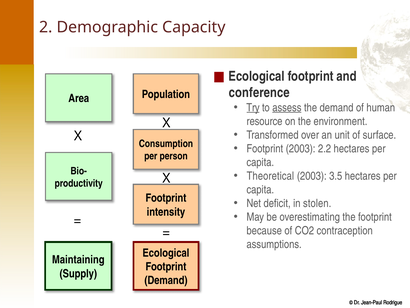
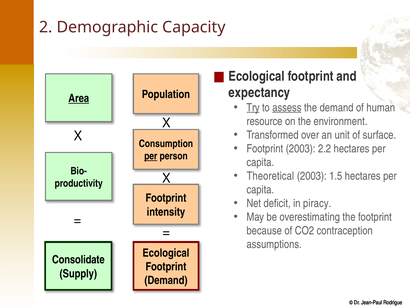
conference: conference -> expectancy
Area underline: none -> present
per at (151, 156) underline: none -> present
3.5: 3.5 -> 1.5
stolen: stolen -> piracy
Maintaining: Maintaining -> Consolidate
